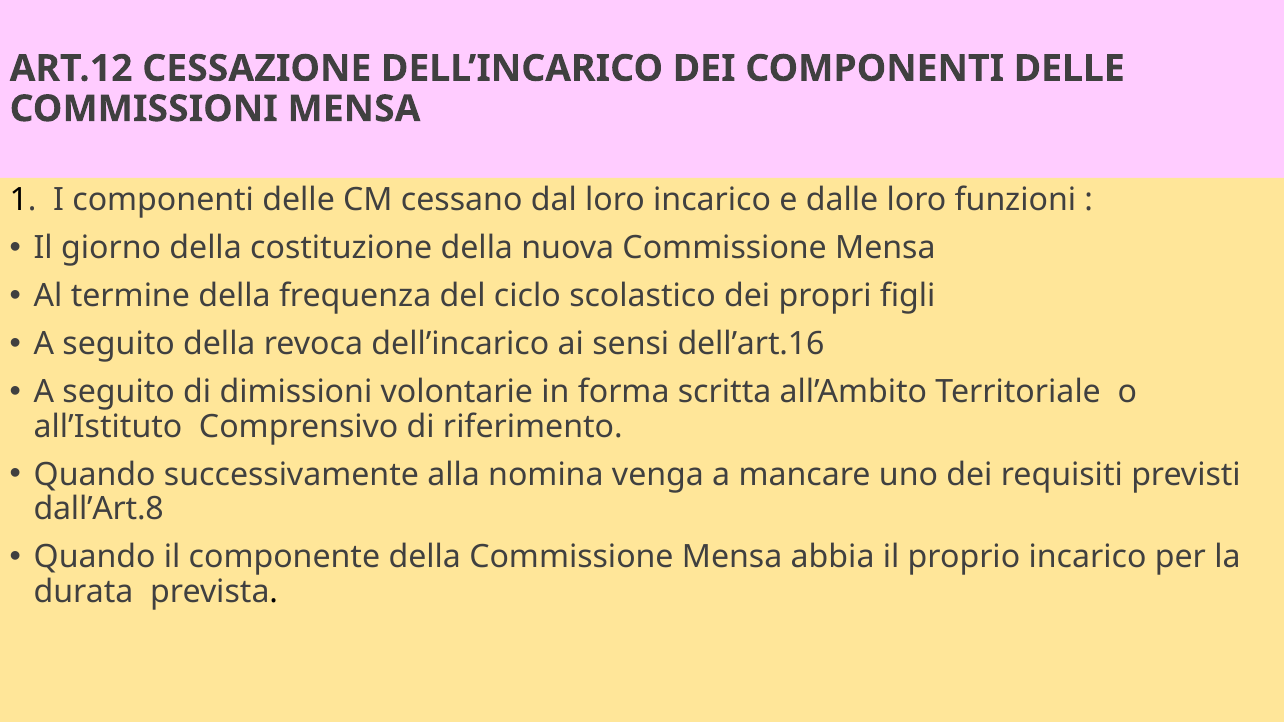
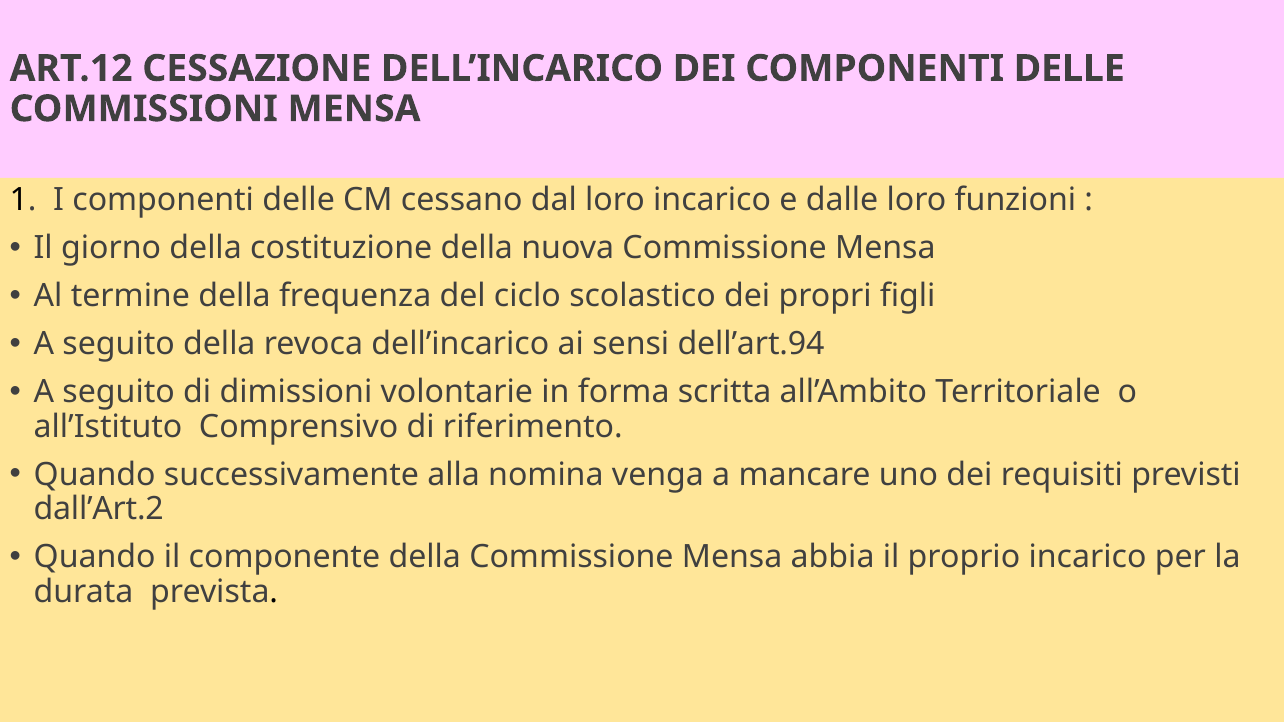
dell’art.16: dell’art.16 -> dell’art.94
dall’Art.8: dall’Art.8 -> dall’Art.2
